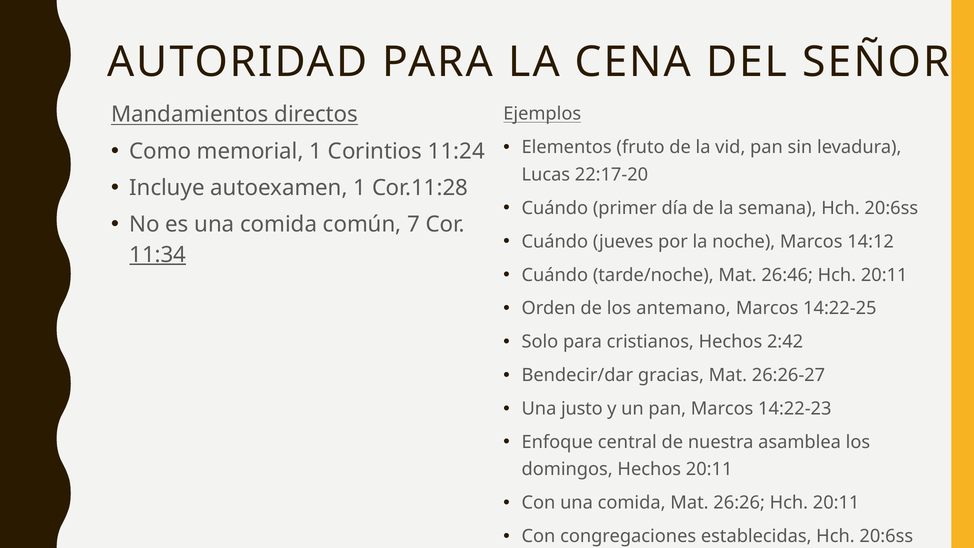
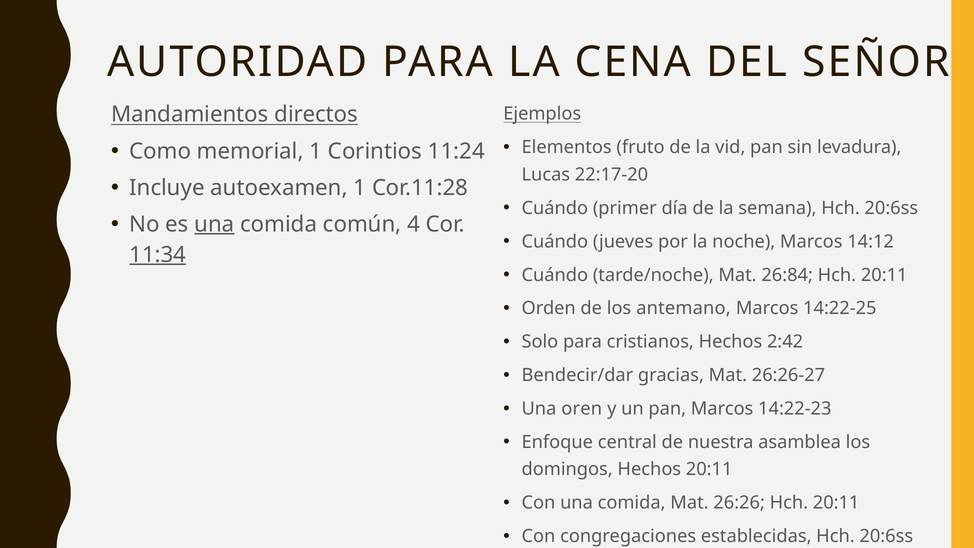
una at (214, 224) underline: none -> present
7: 7 -> 4
26:46: 26:46 -> 26:84
justo: justo -> oren
